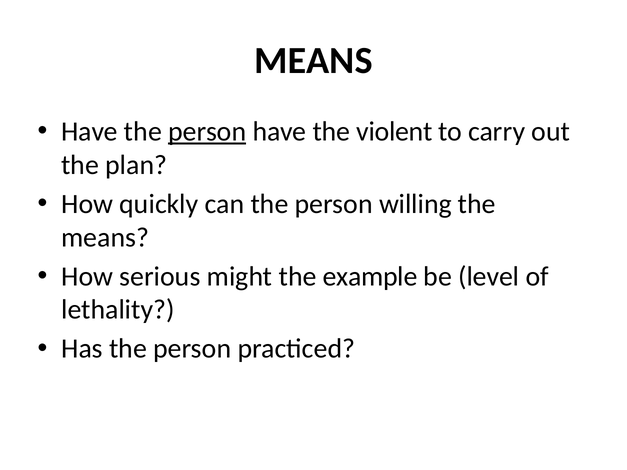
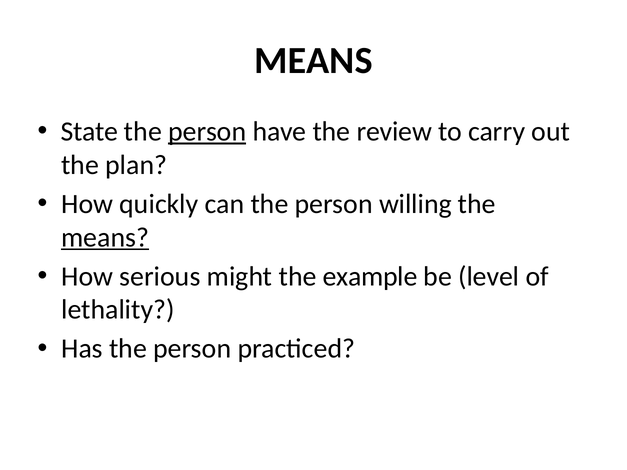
Have at (89, 132): Have -> State
violent: violent -> review
means at (105, 237) underline: none -> present
